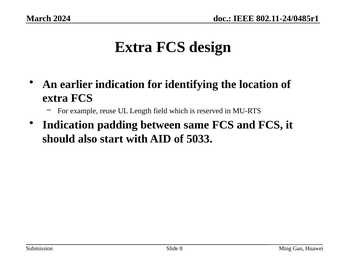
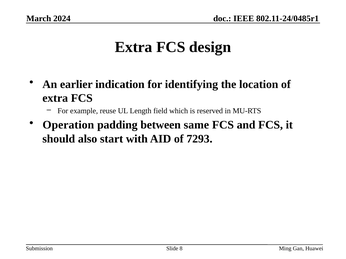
Indication at (68, 125): Indication -> Operation
5033: 5033 -> 7293
